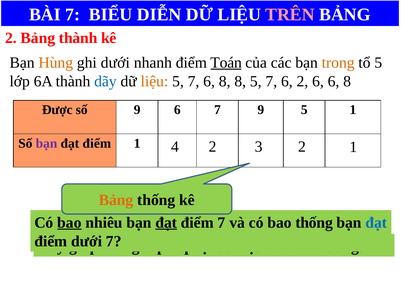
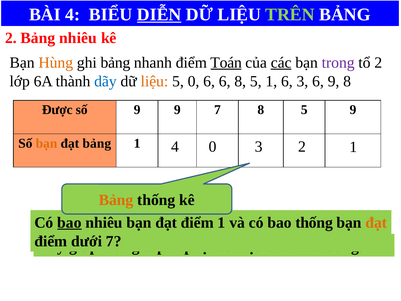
BÀI 7: 7 -> 4
DIỄN underline: none -> present
TRÊN at (290, 15) colour: pink -> light green
Bảng thành: thành -> nhiêu
ghi dưới: dưới -> bảng
các underline: none -> present
trong colour: orange -> purple
tổ 5: 5 -> 2
7 at (194, 81): 7 -> 0
8 at (225, 81): 8 -> 6
8 5 7: 7 -> 1
6 2: 2 -> 3
6 6: 6 -> 9
9 6: 6 -> 9
7 9: 9 -> 8
5 1: 1 -> 9
bạn at (47, 143) colour: purple -> orange
điểm at (97, 143): điểm -> bảng
2 at (213, 147): 2 -> 0
đạt at (166, 222) underline: present -> none
điểm 7: 7 -> 1
đạt at (376, 222) colour: blue -> orange
